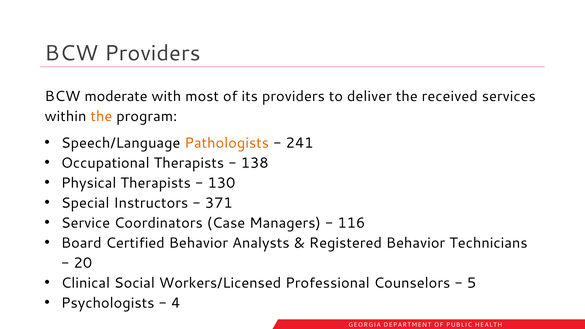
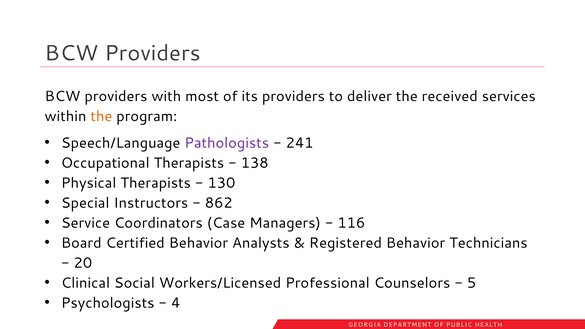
moderate at (116, 96): moderate -> providers
Pathologists colour: orange -> purple
371: 371 -> 862
